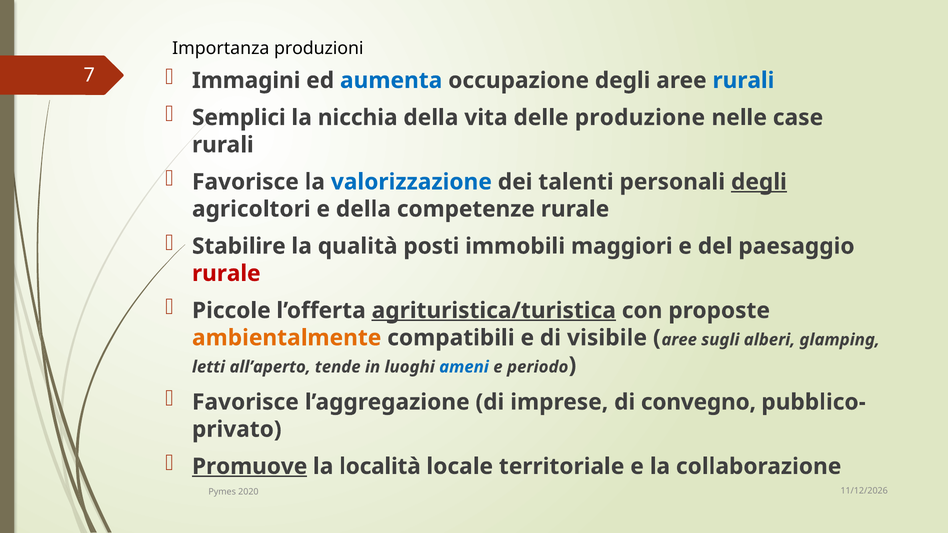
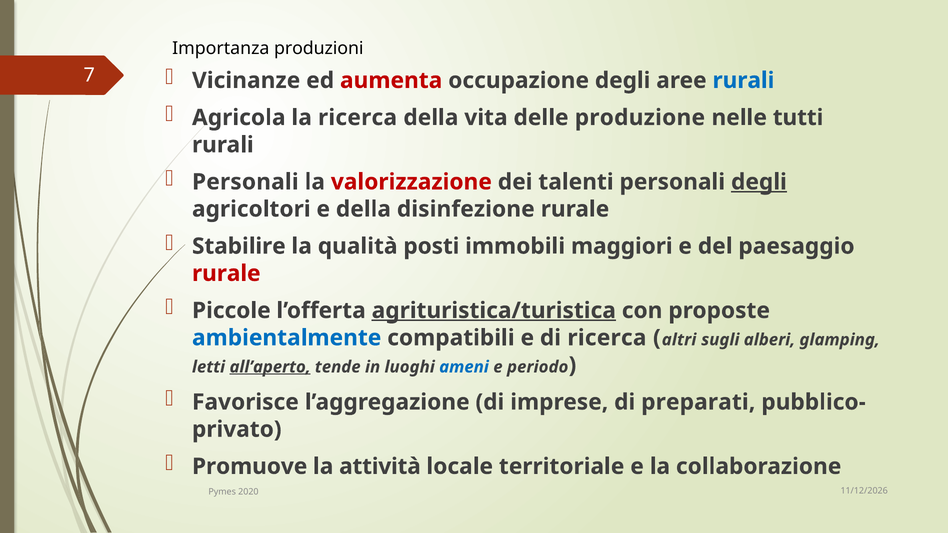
Immagini: Immagini -> Vicinanze
aumenta colour: blue -> red
Semplici: Semplici -> Agricola
la nicchia: nicchia -> ricerca
case: case -> tutti
Favorisce at (245, 182): Favorisce -> Personali
valorizzazione colour: blue -> red
competenze: competenze -> disinfezione
ambientalmente colour: orange -> blue
di visibile: visibile -> ricerca
aree at (679, 340): aree -> altri
all’aperto underline: none -> present
convegno: convegno -> preparati
Promuove underline: present -> none
località: località -> attività
